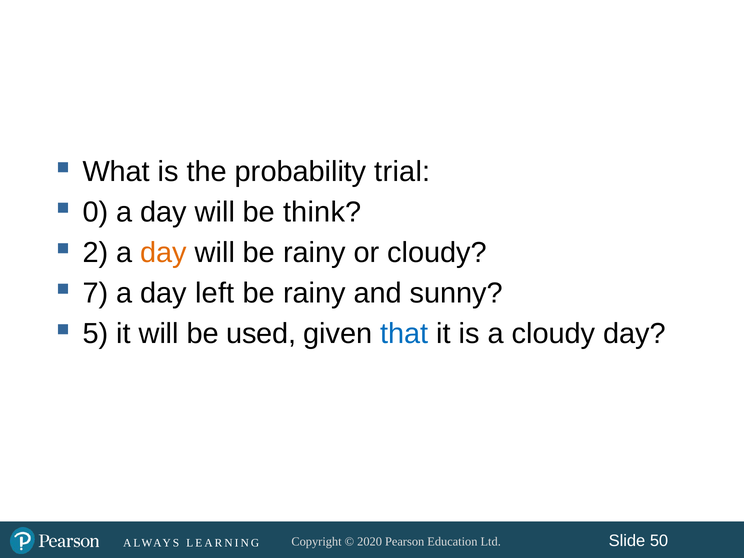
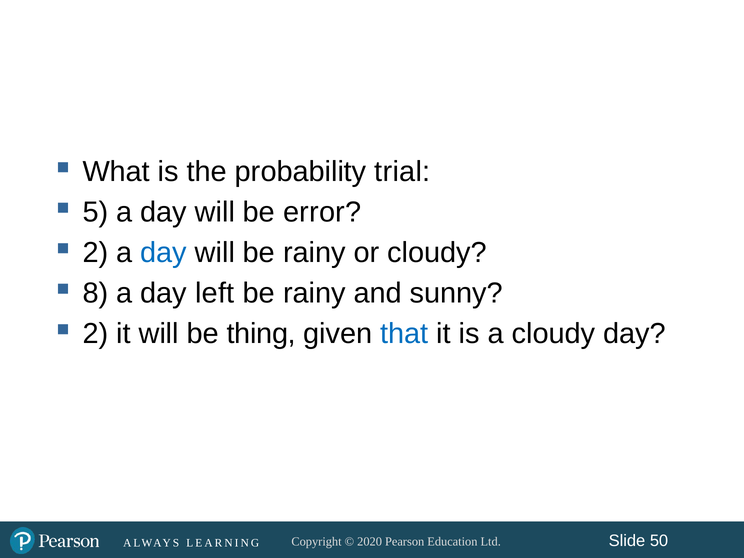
0: 0 -> 5
think: think -> error
day at (164, 253) colour: orange -> blue
7: 7 -> 8
5 at (95, 334): 5 -> 2
used: used -> thing
